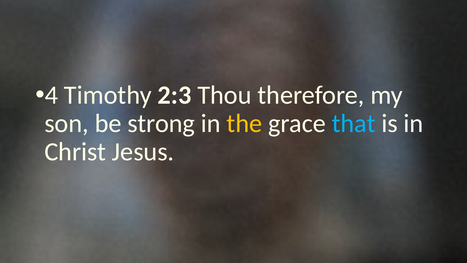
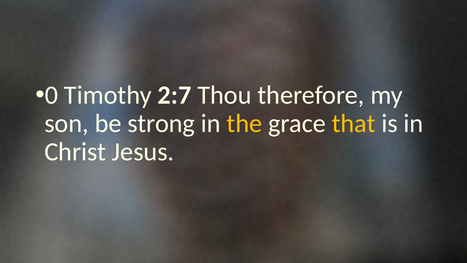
4: 4 -> 0
2:3: 2:3 -> 2:7
that colour: light blue -> yellow
